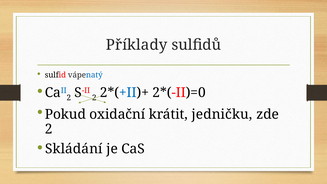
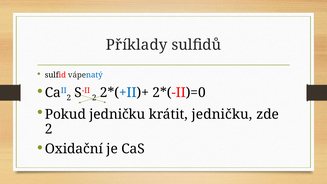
Pokud oxidační: oxidační -> jedničku
Skládání: Skládání -> Oxidační
